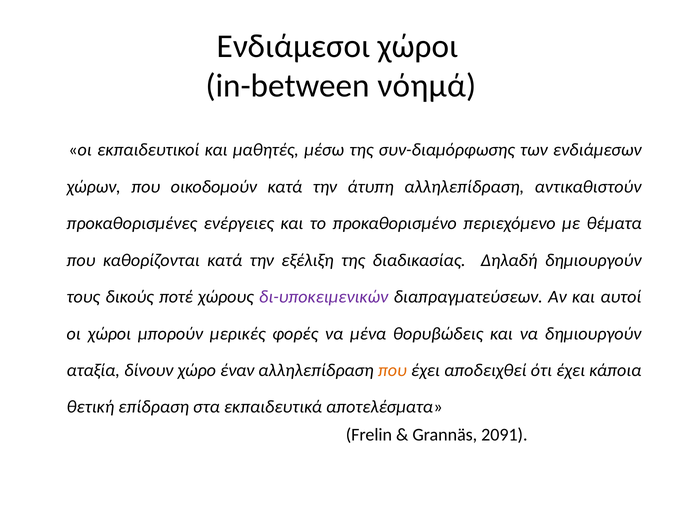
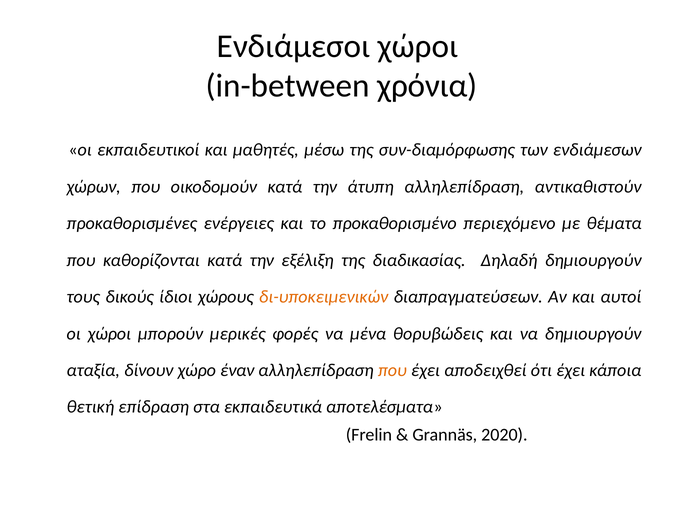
νόημά: νόημά -> χρόνια
ποτέ: ποτέ -> ίδιοι
δι-υποκειμενικών colour: purple -> orange
2091: 2091 -> 2020
